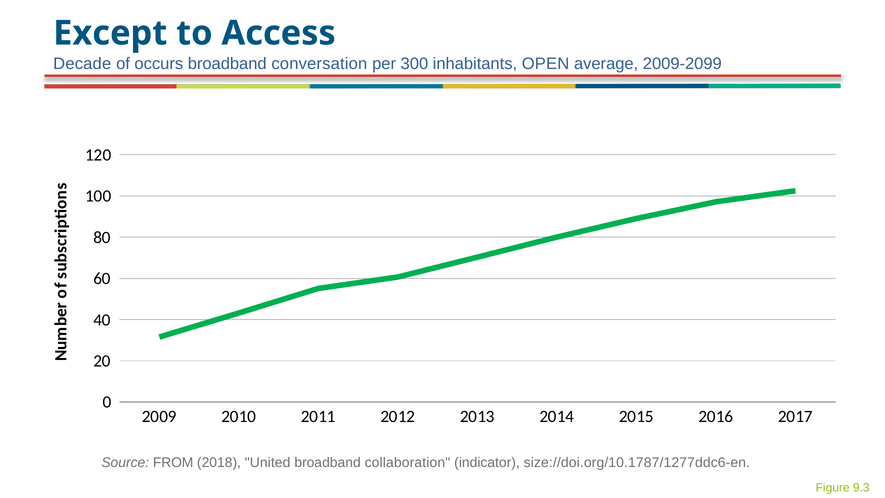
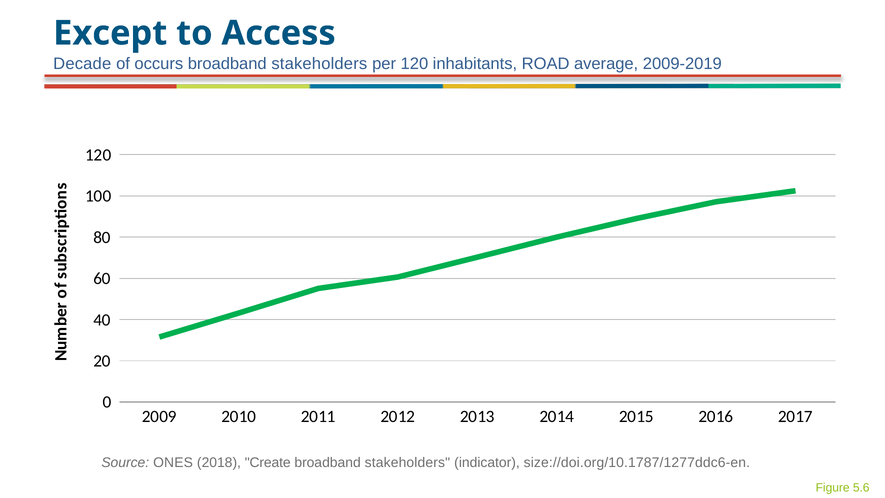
conversation at (319, 64): conversation -> stakeholders
per 300: 300 -> 120
OPEN: OPEN -> ROAD
2009-2099: 2009-2099 -> 2009-2019
FROM: FROM -> ONES
United: United -> Create
collaboration at (407, 462): collaboration -> stakeholders
9.3: 9.3 -> 5.6
